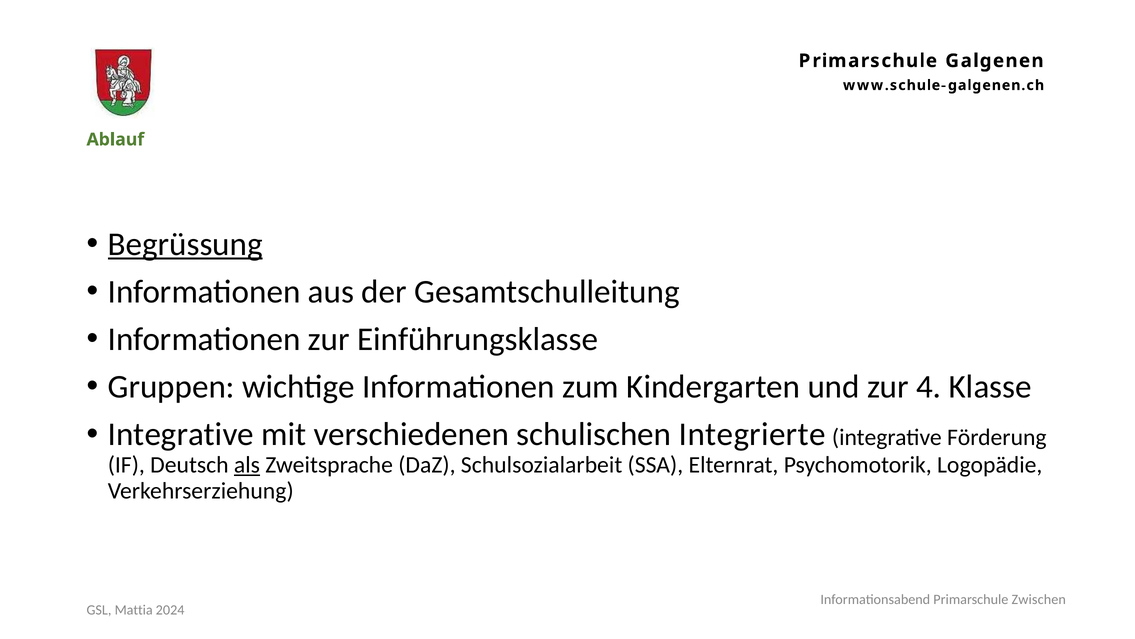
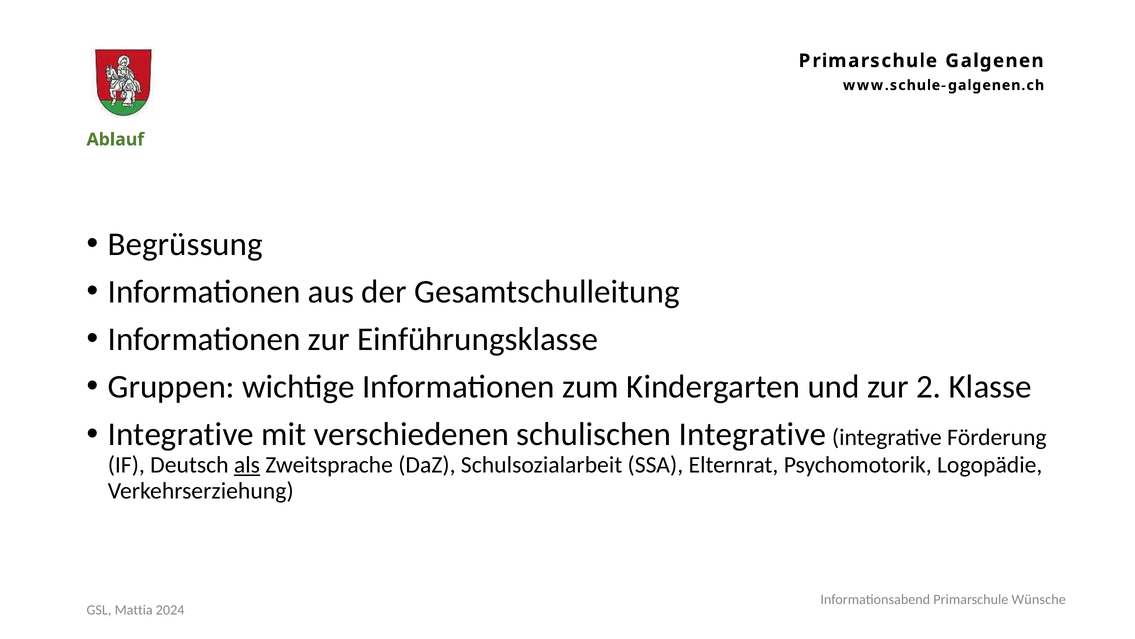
Begrüssung underline: present -> none
4: 4 -> 2
schulischen Integrierte: Integrierte -> Integrative
Zwischen: Zwischen -> Wünsche
